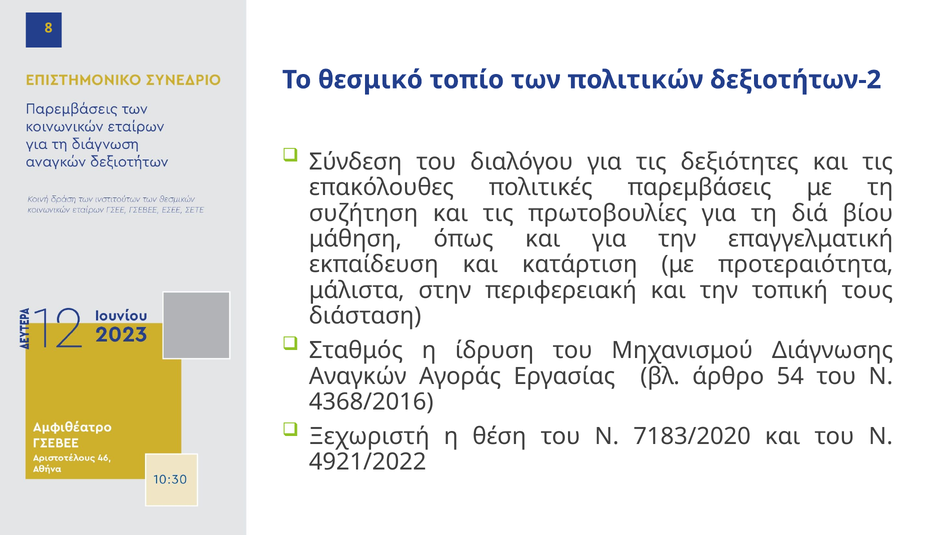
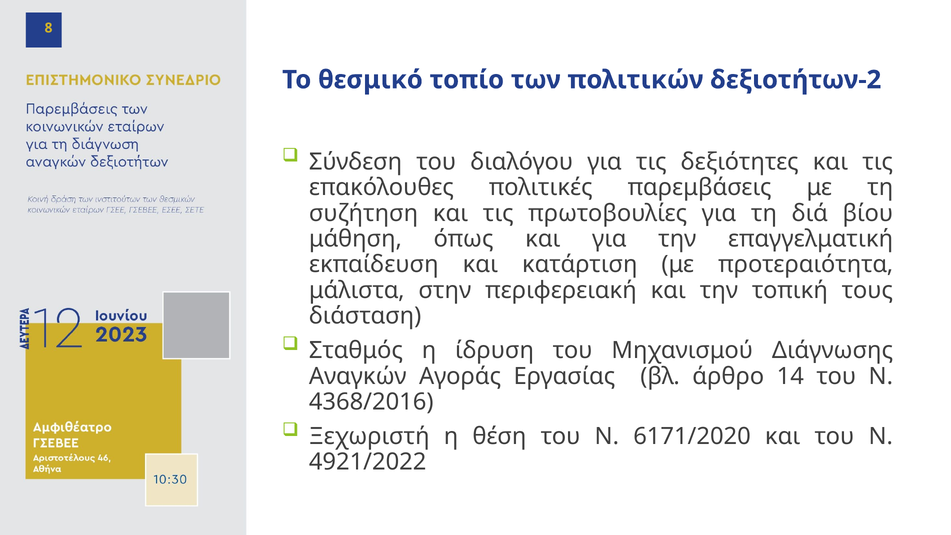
54: 54 -> 14
7183/2020: 7183/2020 -> 6171/2020
